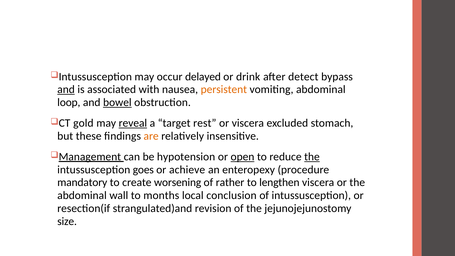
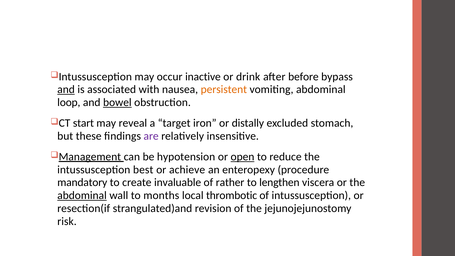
delayed: delayed -> inactive
detect: detect -> before
gold: gold -> start
reveal underline: present -> none
rest: rest -> iron
or viscera: viscera -> distally
are colour: orange -> purple
the at (312, 157) underline: present -> none
goes: goes -> best
worsening: worsening -> invaluable
abdominal at (82, 195) underline: none -> present
conclusion: conclusion -> thrombotic
size: size -> risk
